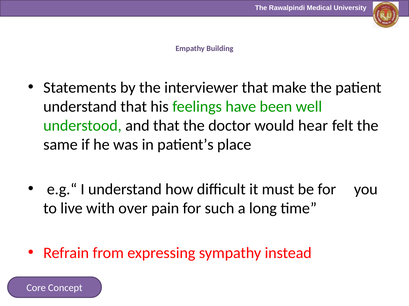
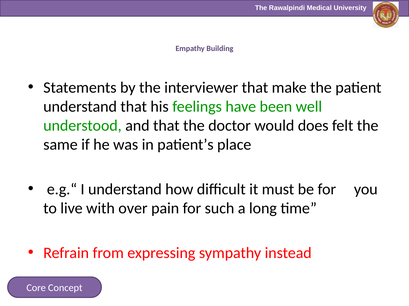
hear: hear -> does
